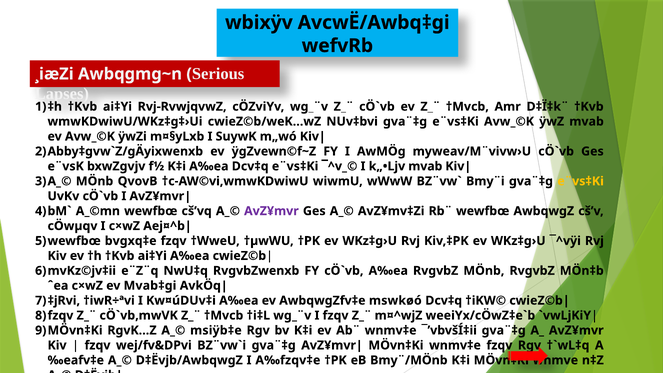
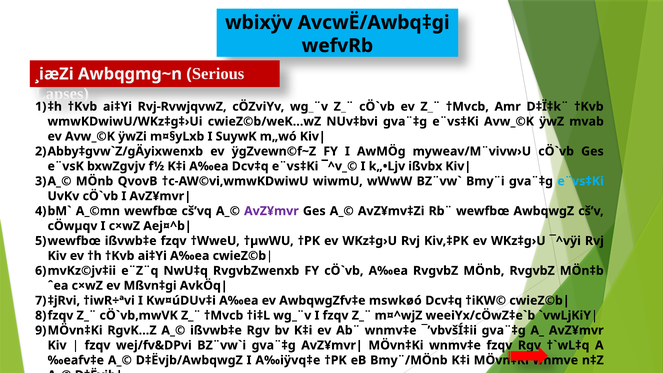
k„•Ljv mvab: mvab -> ißvbx
e¨vs‡Ki at (581, 181) colour: yellow -> light blue
bvgxq‡e at (131, 241): bvgxq‡e -> ißvwb‡e
Mvab‡gi: Mvab‡gi -> Mßvn‡gi
A_© msiÿb‡e: msiÿb‡e -> ißvwb‡e
A‰fzqv‡e: A‰fzqv‡e -> A‰iÿvq‡e
